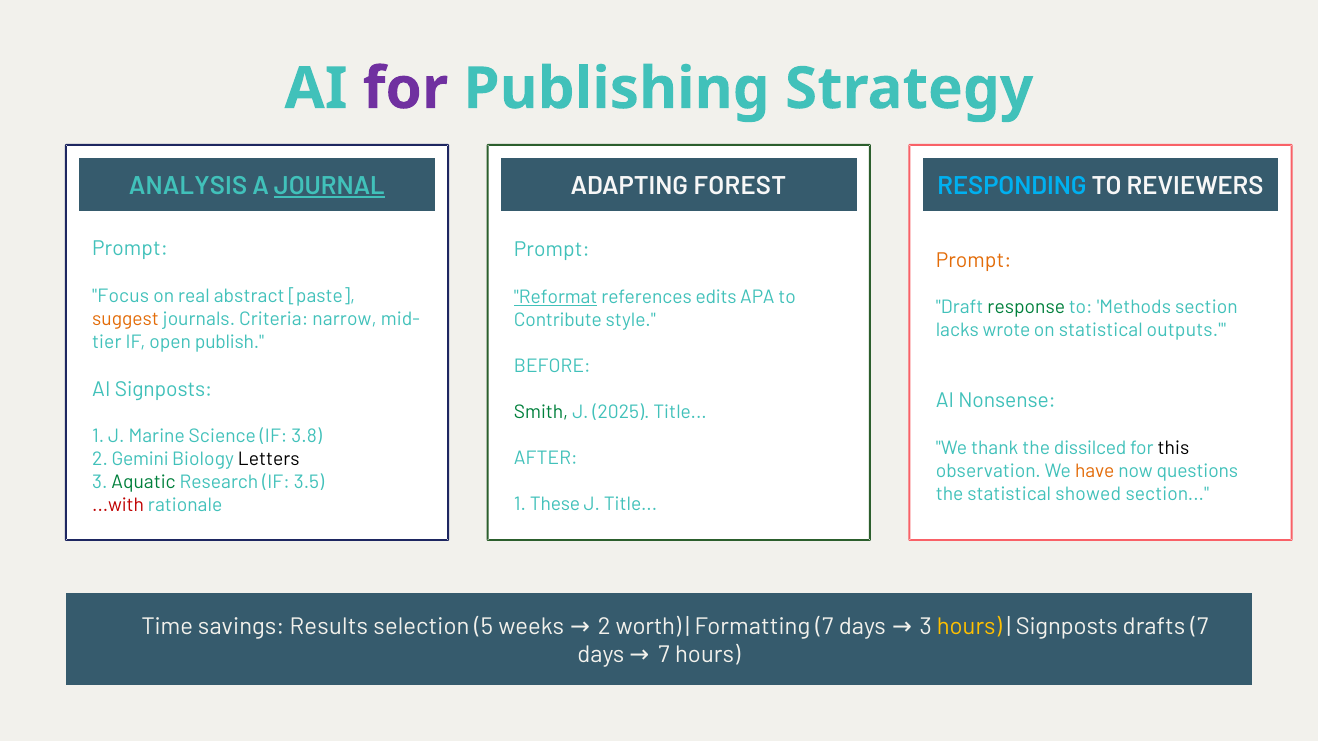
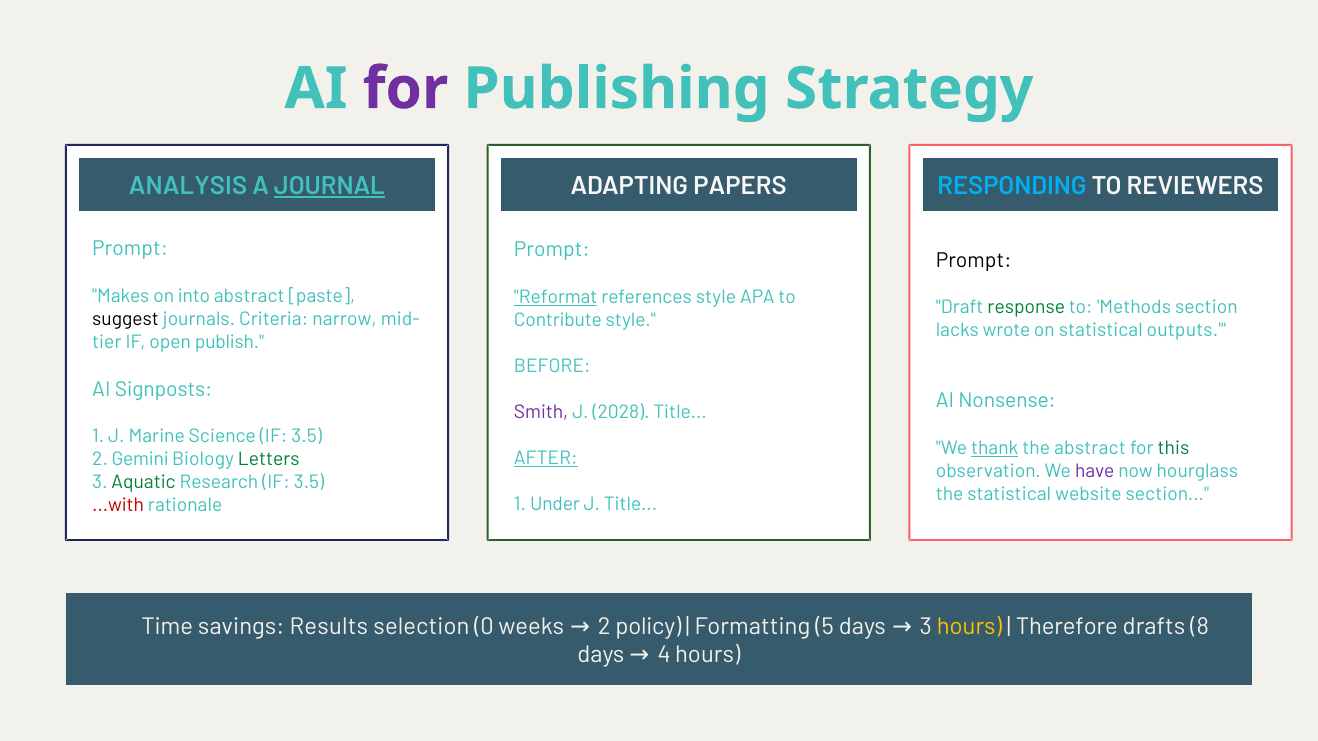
FOREST: FOREST -> PAPERS
Prompt at (974, 260) colour: orange -> black
Focus: Focus -> Makes
real: real -> into
references edits: edits -> style
suggest colour: orange -> black
Smith colour: green -> purple
2025: 2025 -> 2028
Science IF 3.8: 3.8 -> 3.5
thank underline: none -> present
the dissilced: dissilced -> abstract
this colour: black -> green
AFTER underline: none -> present
Letters colour: black -> green
have colour: orange -> purple
questions: questions -> hourglass
showed: showed -> website
These: These -> Under
5: 5 -> 0
worth: worth -> policy
Formatting 7: 7 -> 5
Signposts at (1067, 627): Signposts -> Therefore
drafts 7: 7 -> 8
days 7: 7 -> 4
